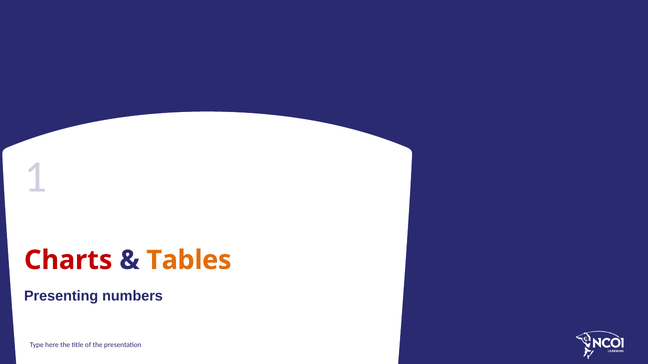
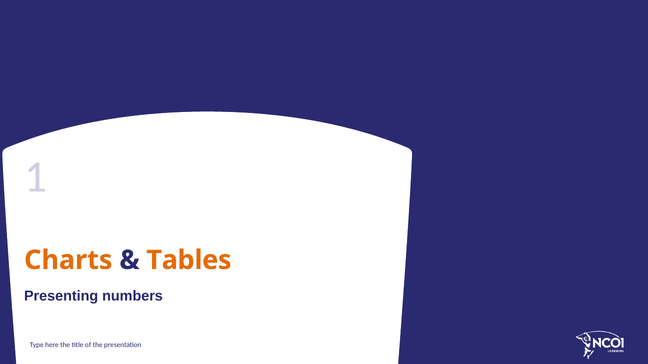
Charts colour: red -> orange
